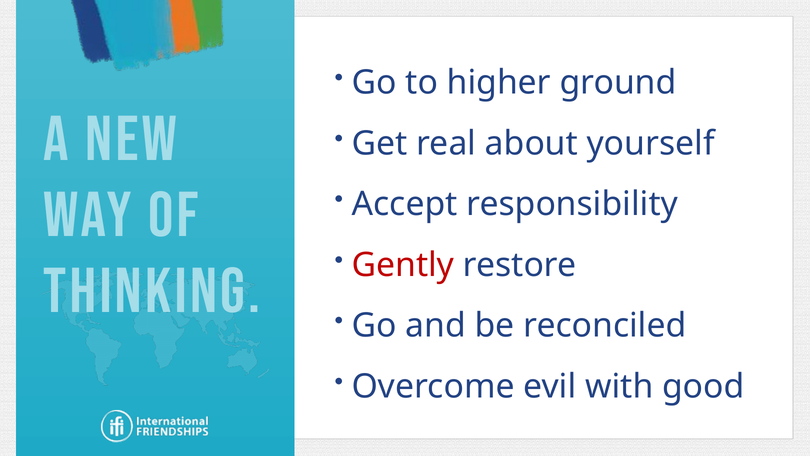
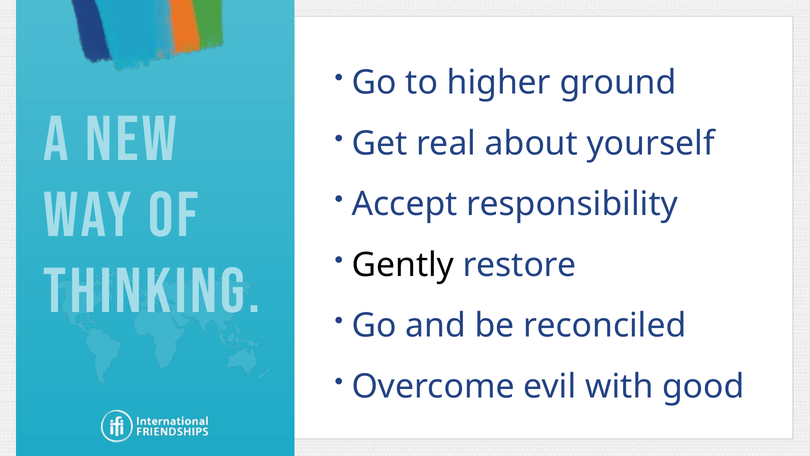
Gently colour: red -> black
